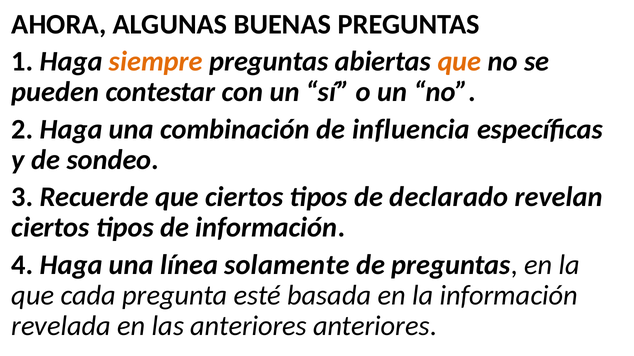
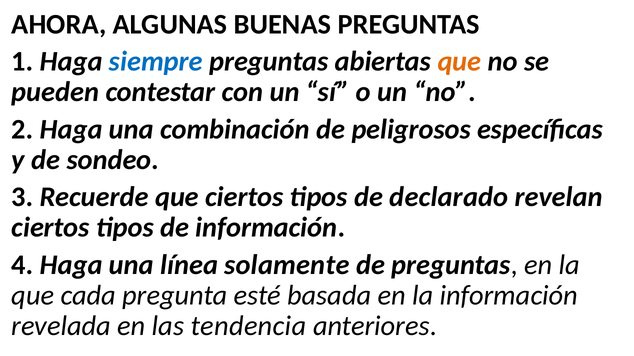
siempre colour: orange -> blue
influencia: influencia -> peligrosos
las anteriores: anteriores -> tendencia
